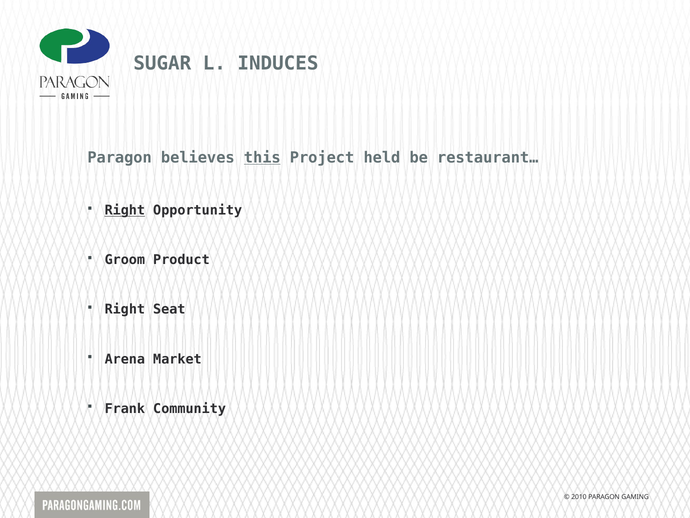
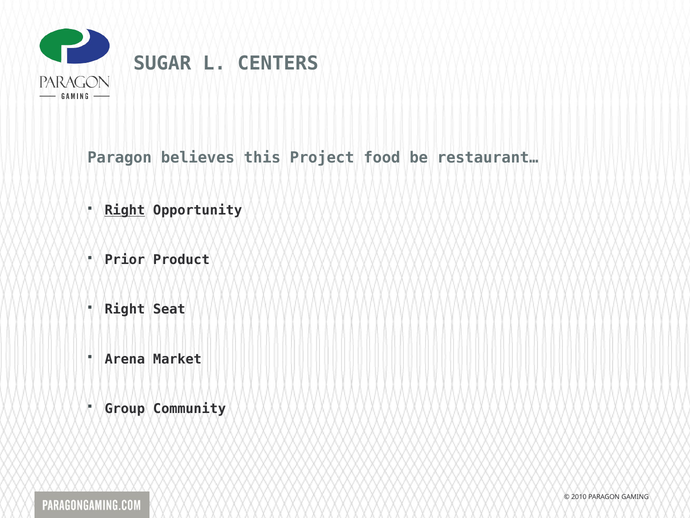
INDUCES: INDUCES -> CENTERS
this underline: present -> none
held: held -> food
Groom: Groom -> Prior
Frank: Frank -> Group
